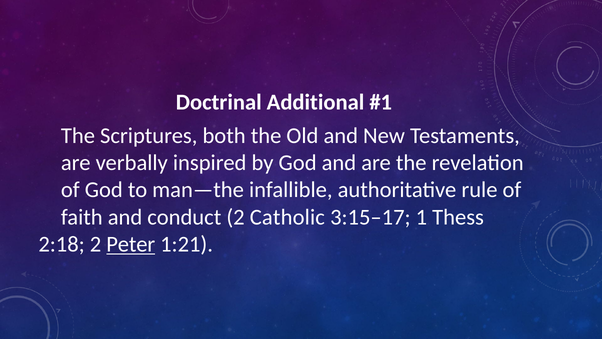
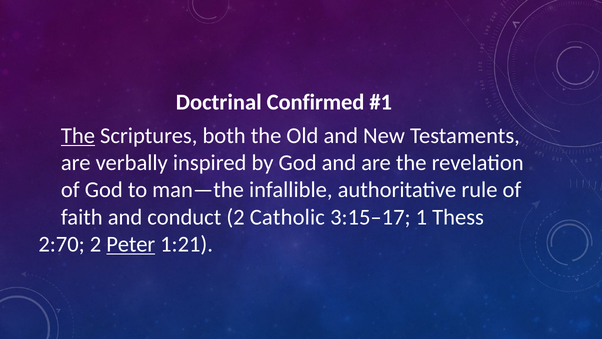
Additional: Additional -> Confirmed
The at (78, 136) underline: none -> present
2:18: 2:18 -> 2:70
